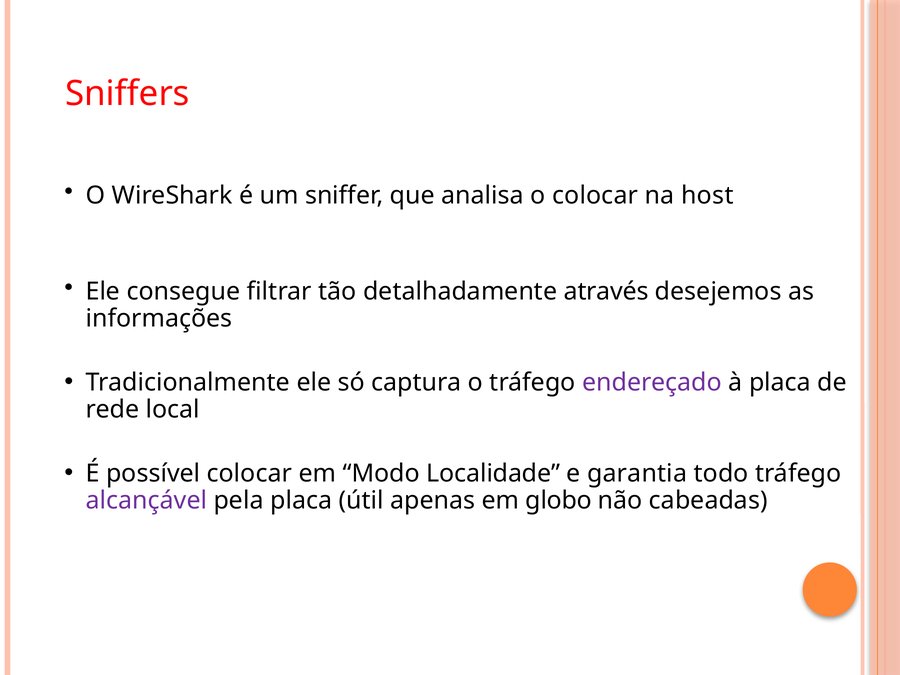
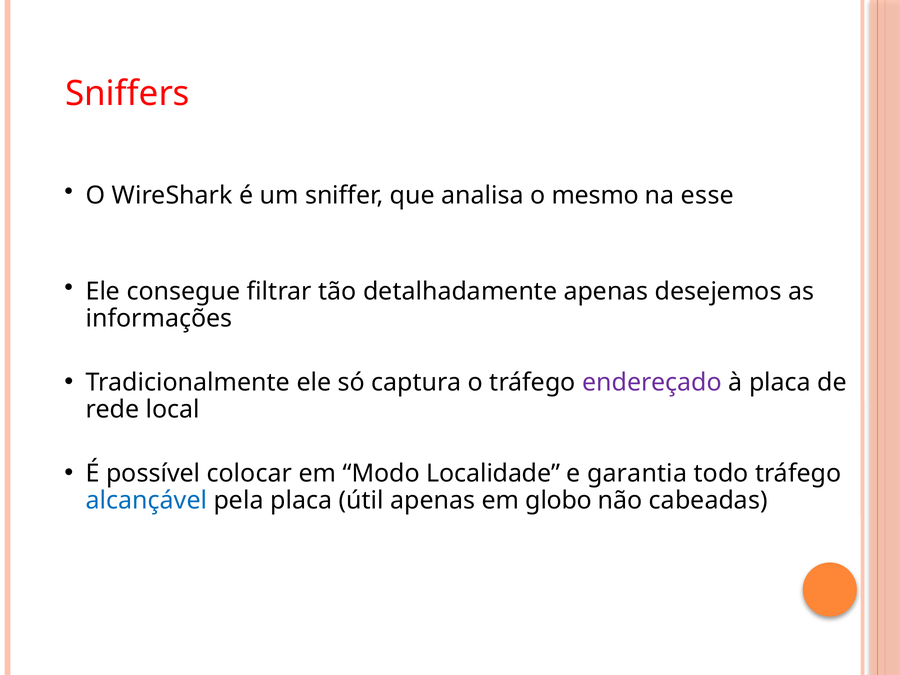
o colocar: colocar -> mesmo
host: host -> esse
detalhadamente através: através -> apenas
alcançável colour: purple -> blue
